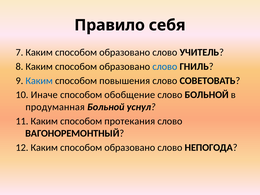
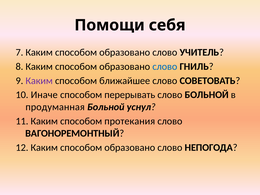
Правило: Правило -> Помощи
Каким at (39, 81) colour: blue -> purple
повышения: повышения -> ближайшее
обобщение: обобщение -> перерывать
